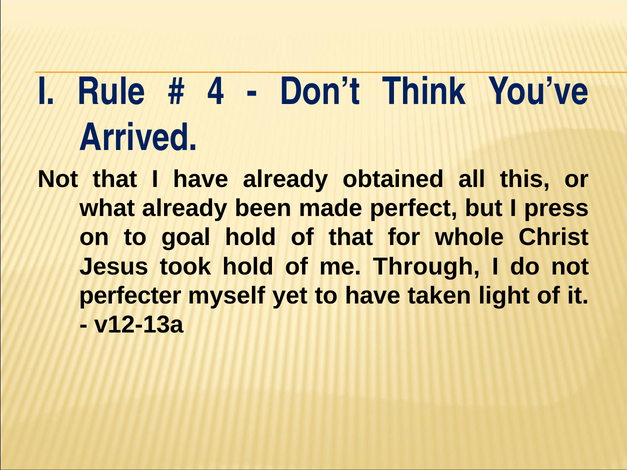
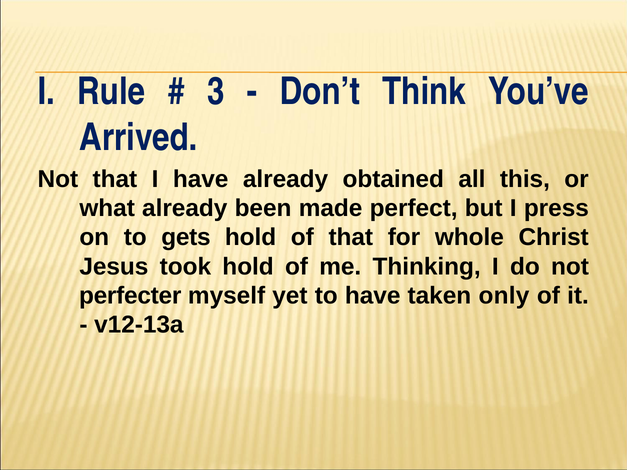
4: 4 -> 3
goal: goal -> gets
Through: Through -> Thinking
light: light -> only
